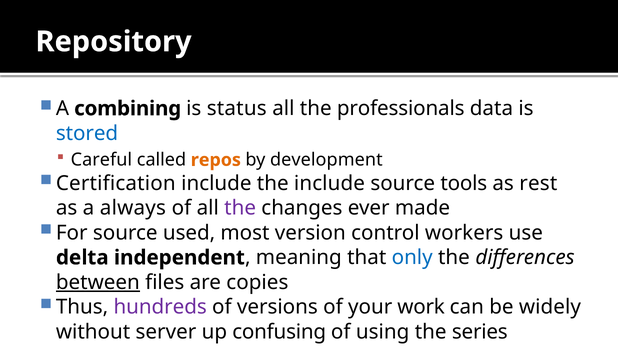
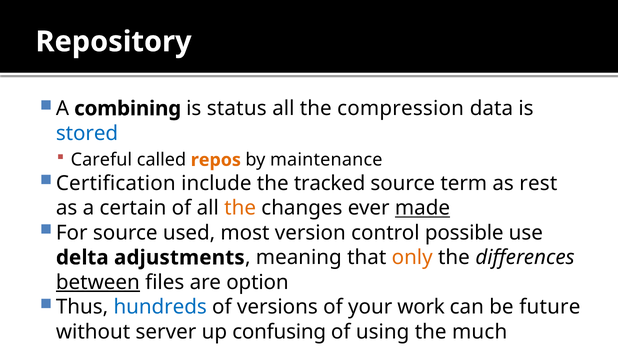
professionals: professionals -> compression
development: development -> maintenance
the include: include -> tracked
tools: tools -> term
always: always -> certain
the at (240, 208) colour: purple -> orange
made underline: none -> present
workers: workers -> possible
independent: independent -> adjustments
only colour: blue -> orange
copies: copies -> option
hundreds colour: purple -> blue
widely: widely -> future
series: series -> much
